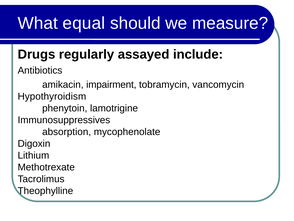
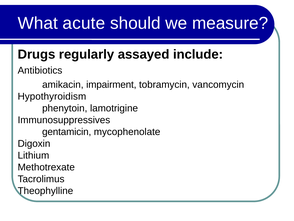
equal: equal -> acute
absorption: absorption -> gentamicin
